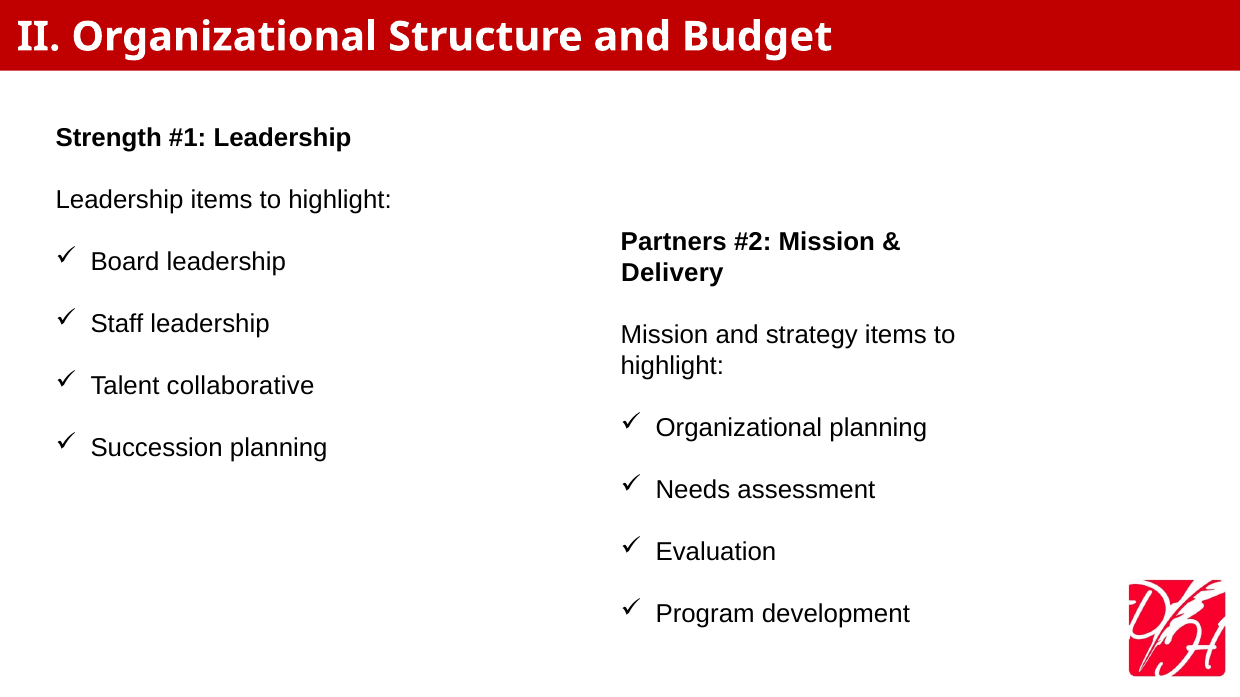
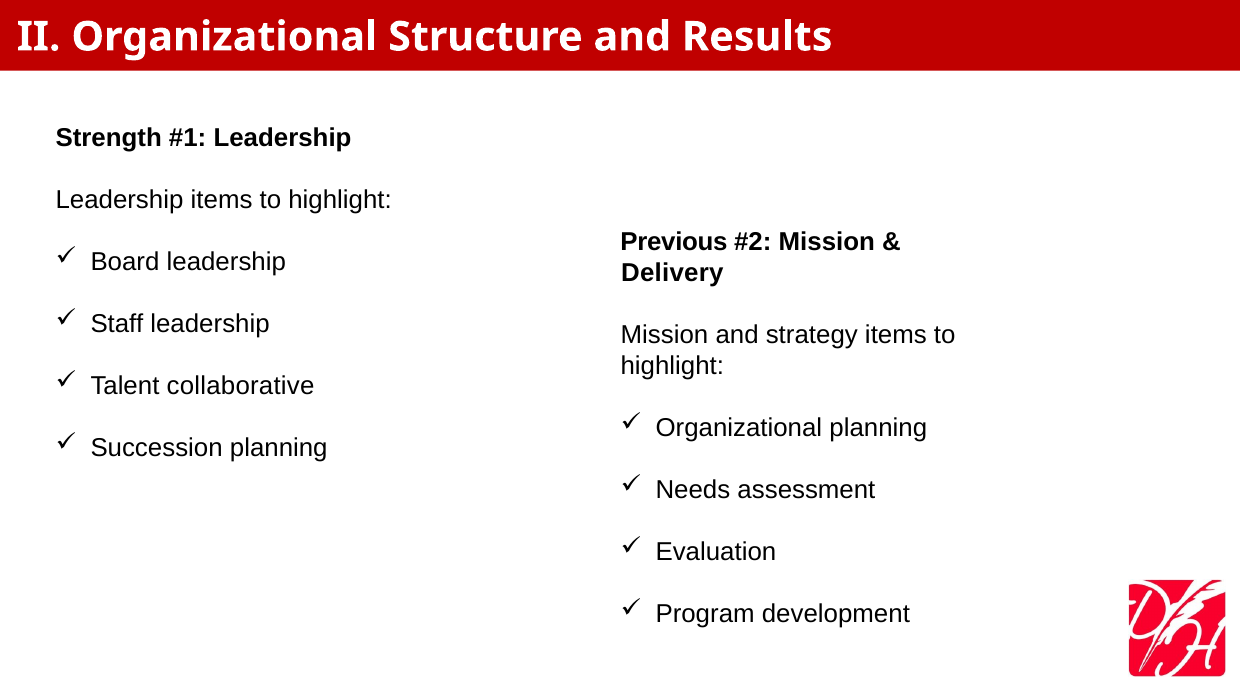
Budget: Budget -> Results
Partners: Partners -> Previous
